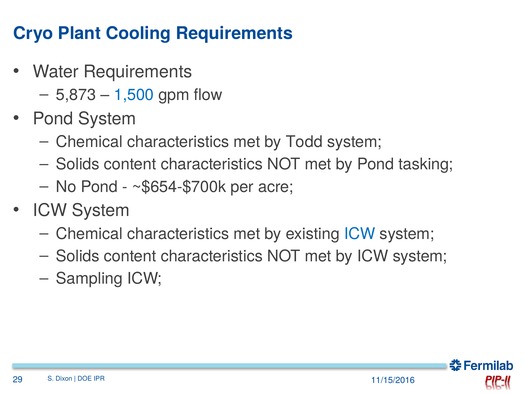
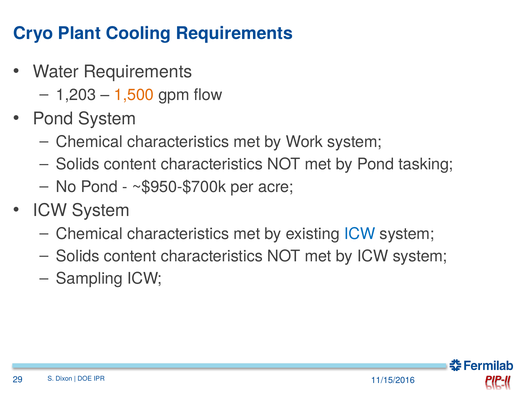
5,873: 5,873 -> 1,203
1,500 colour: blue -> orange
Todd: Todd -> Work
~$654-$700k: ~$654-$700k -> ~$950-$700k
